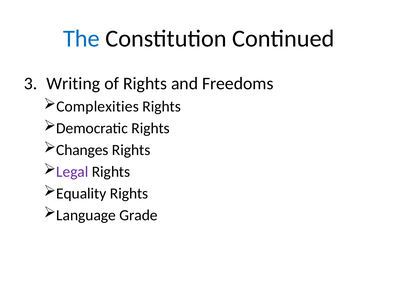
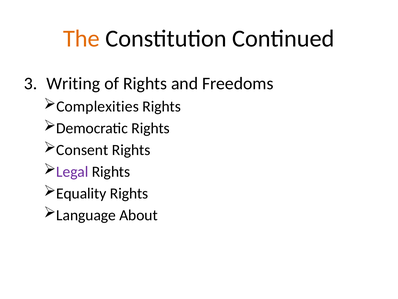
The colour: blue -> orange
Changes: Changes -> Consent
Grade: Grade -> About
